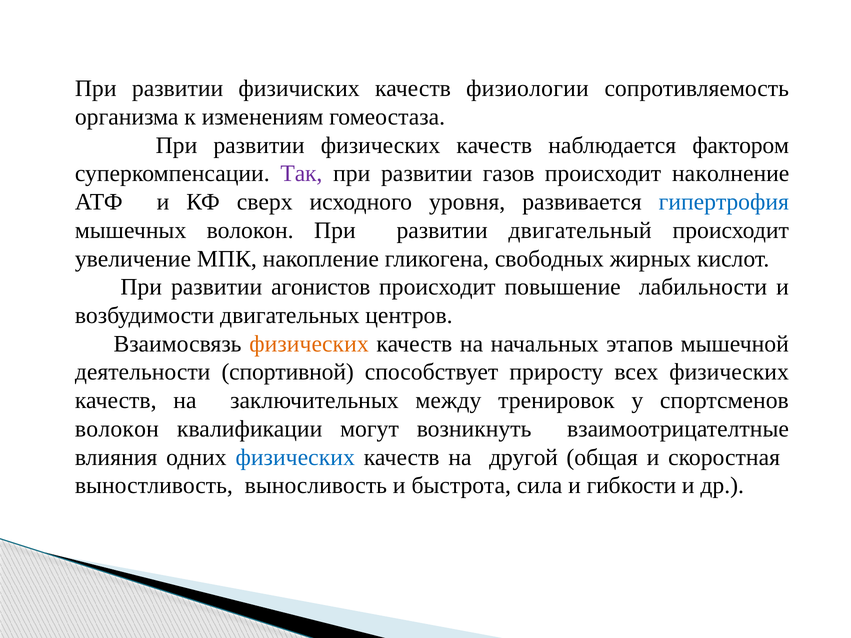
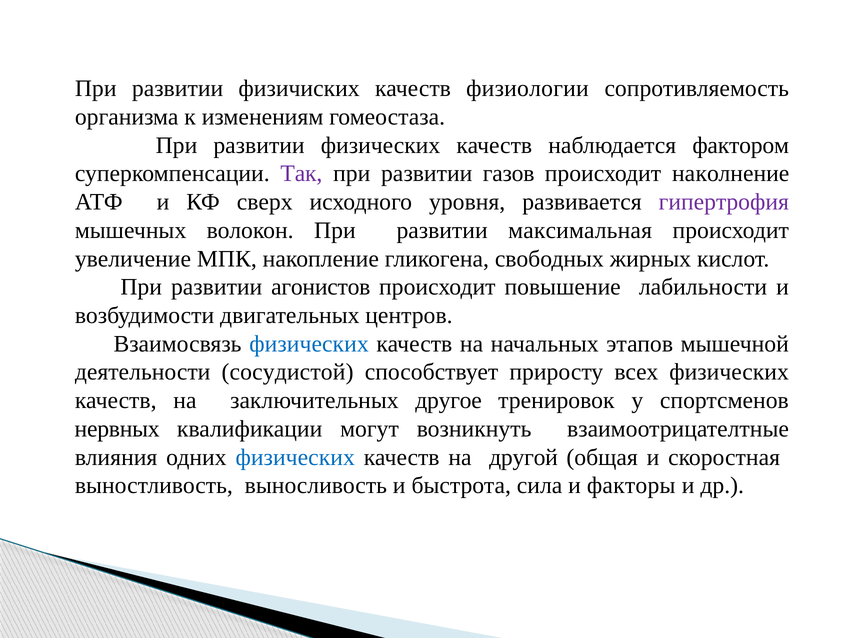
гипертрофия colour: blue -> purple
двигательный: двигательный -> максимальная
физических at (309, 344) colour: orange -> blue
спортивной: спортивной -> сосудистой
между: между -> другое
волокон at (117, 429): волокон -> нервных
гибкости: гибкости -> факторы
